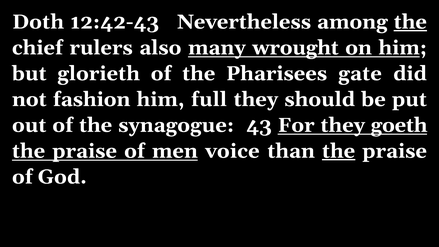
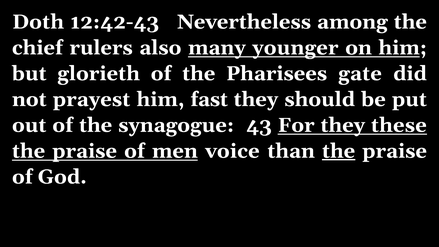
the at (410, 22) underline: present -> none
wrought: wrought -> younger
fashion: fashion -> prayest
full: full -> fast
goeth: goeth -> these
